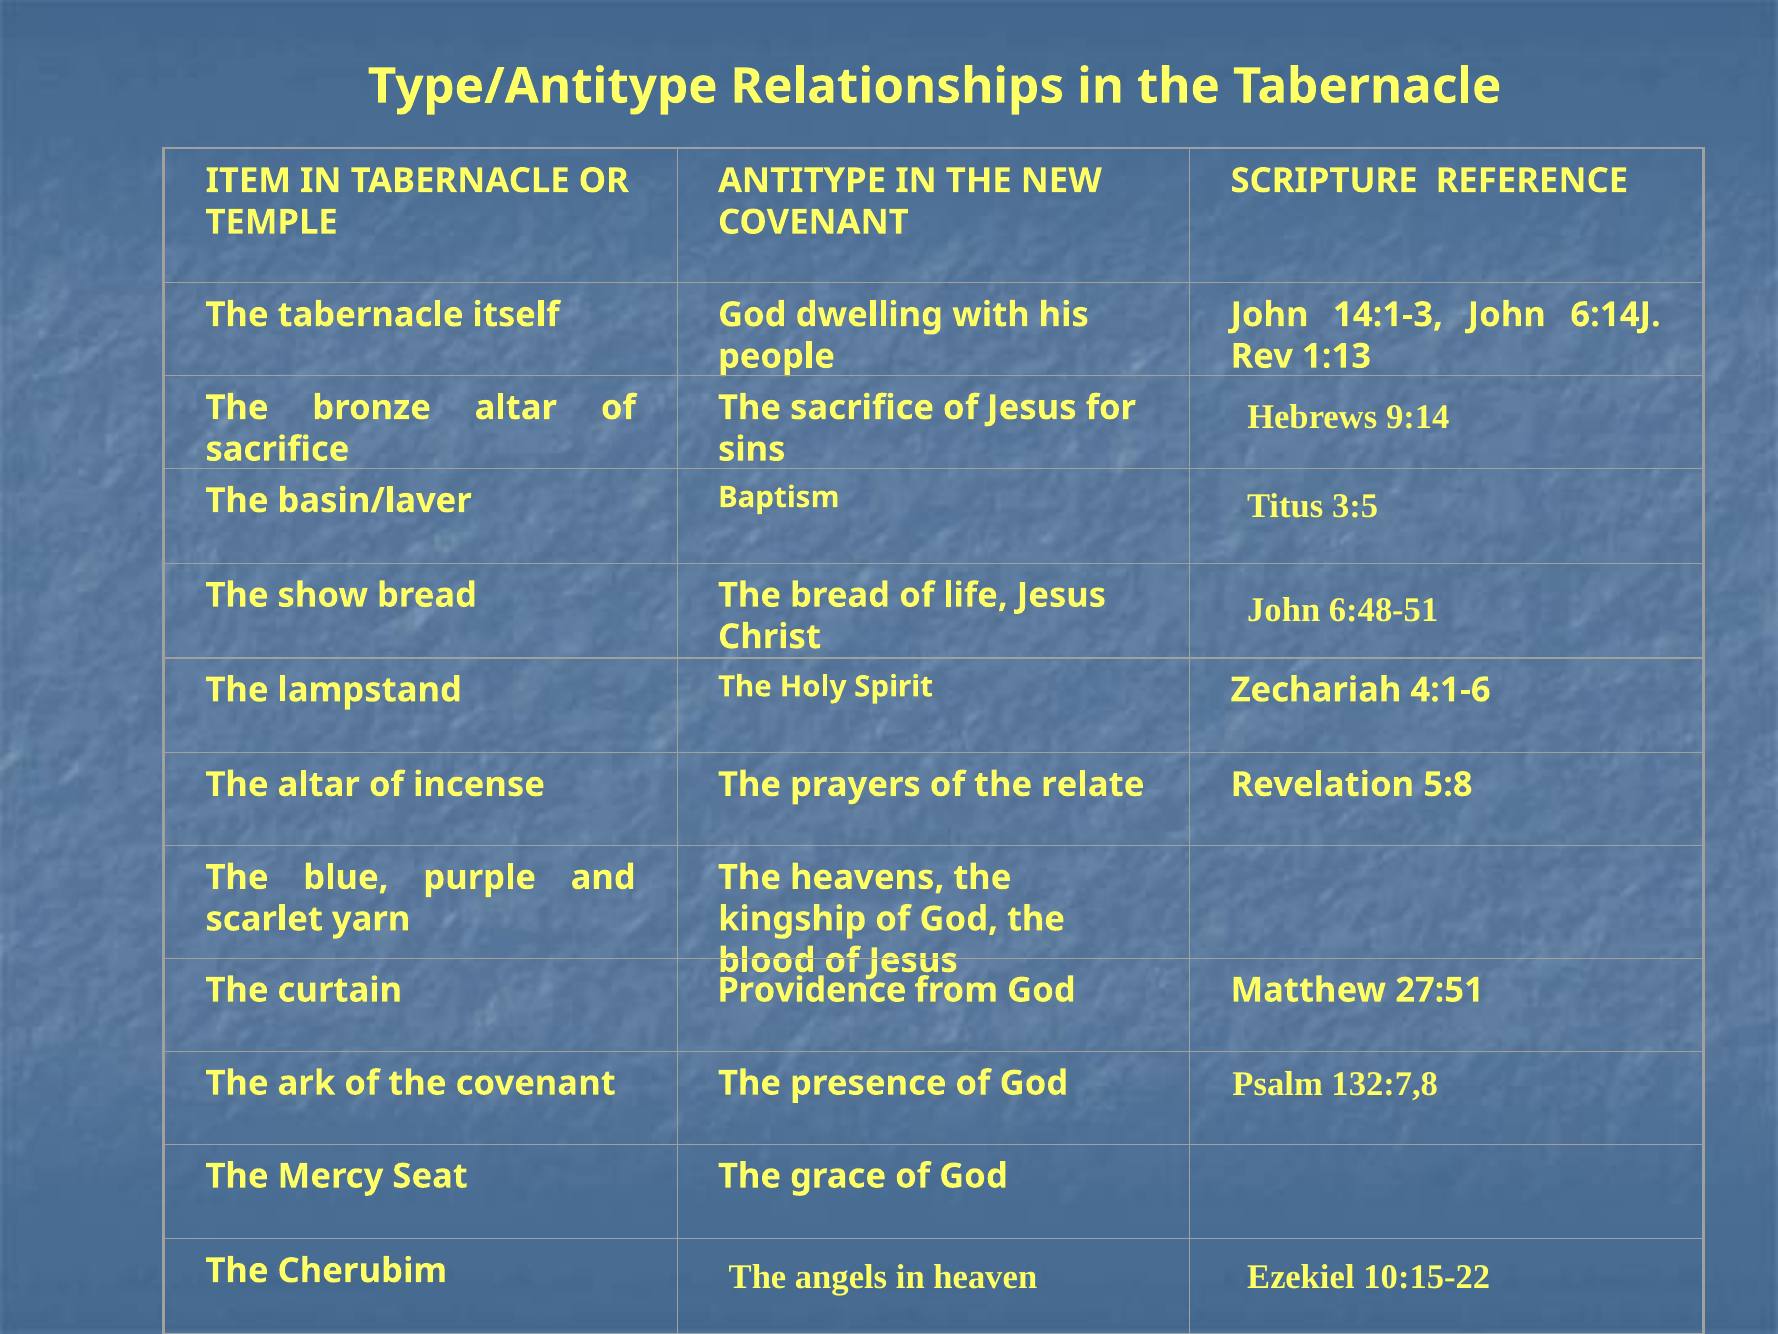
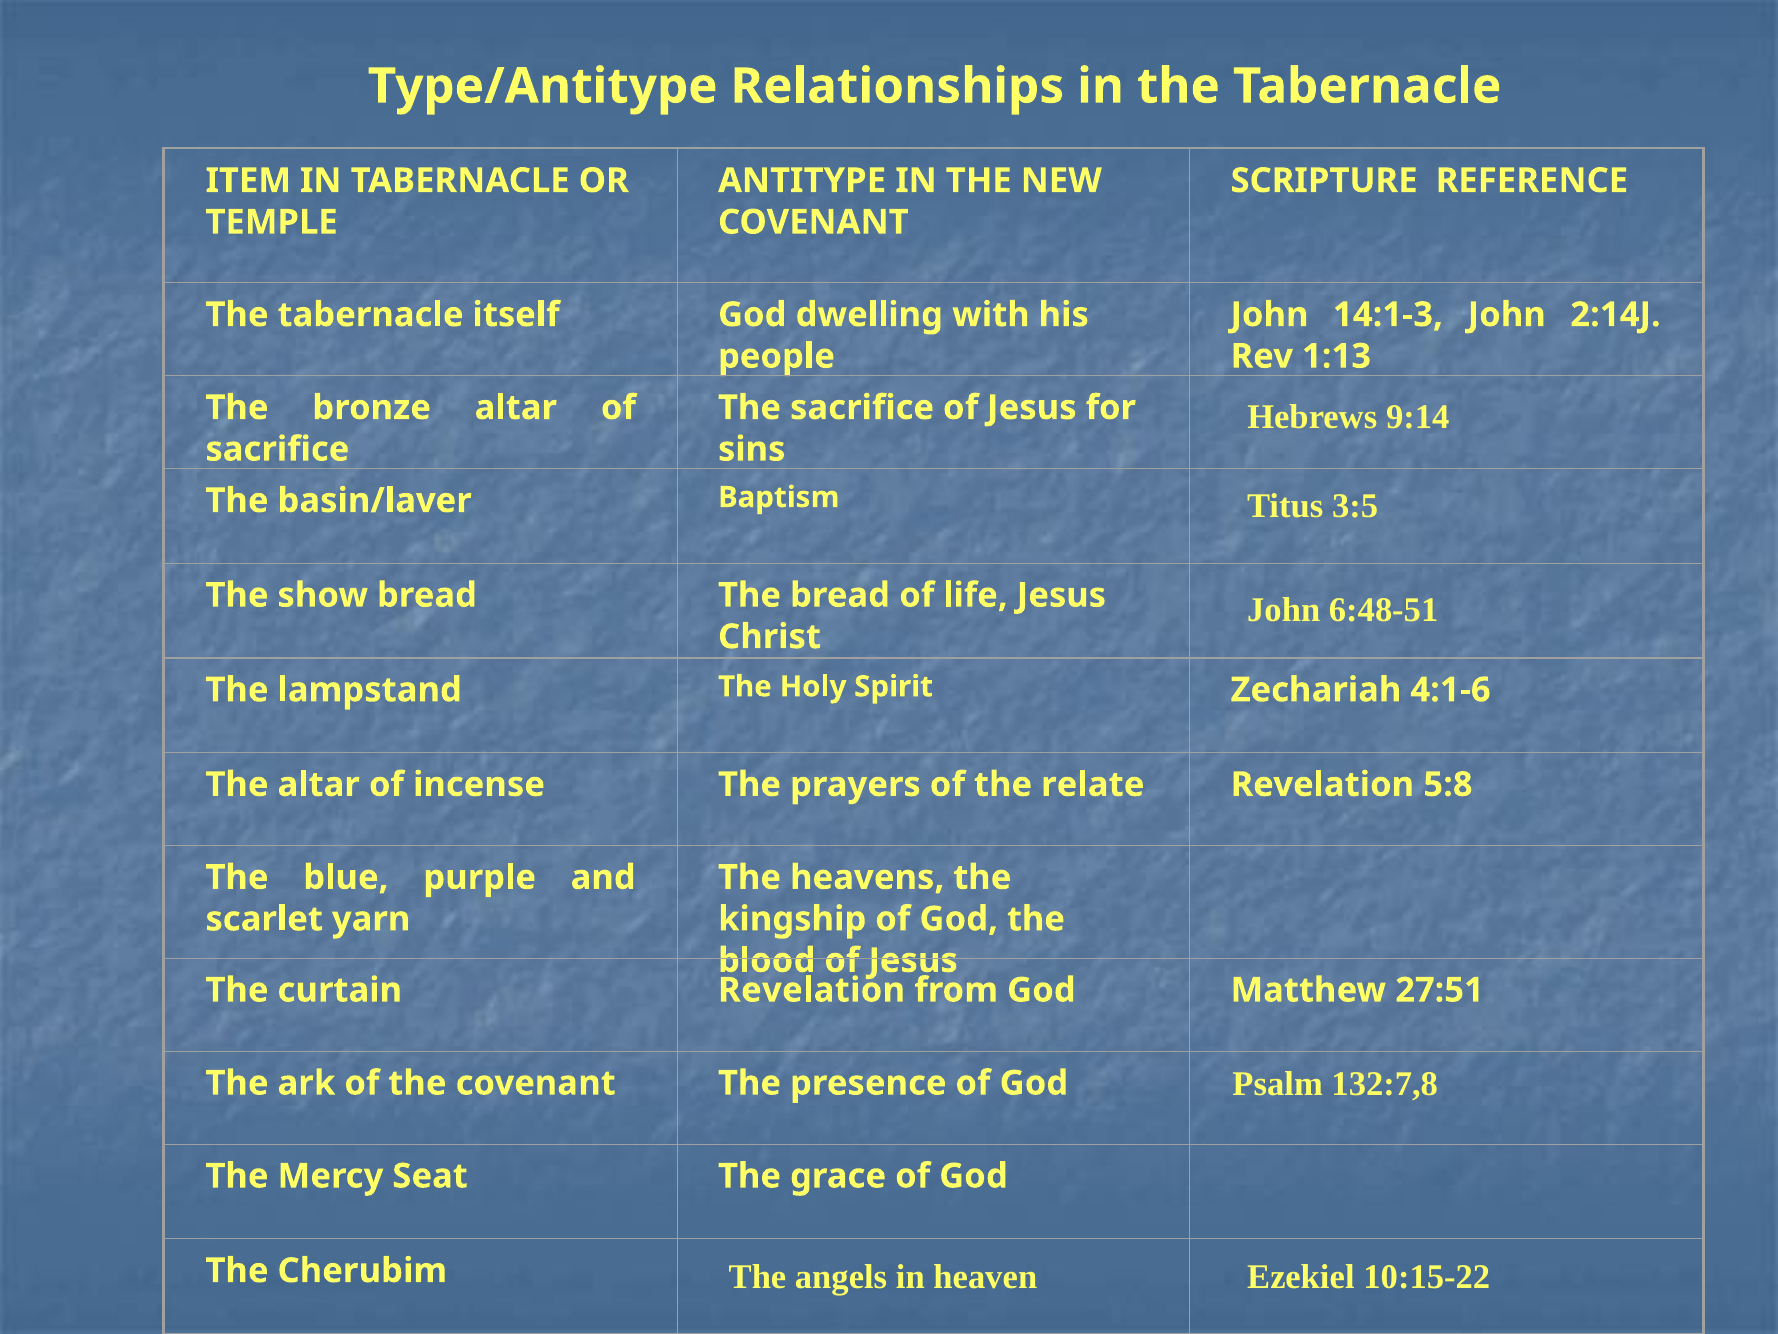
6:14J: 6:14J -> 2:14J
curtain Providence: Providence -> Revelation
